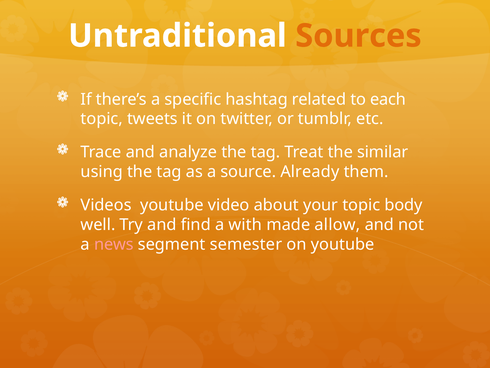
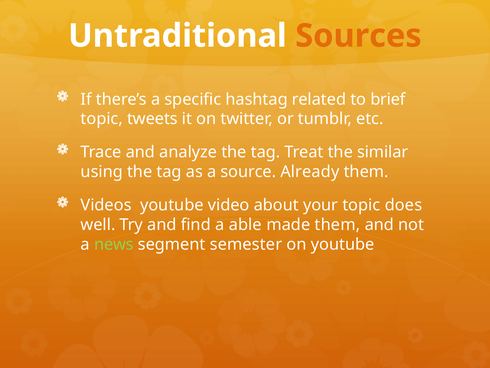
each: each -> brief
body: body -> does
with: with -> able
made allow: allow -> them
news colour: pink -> light green
